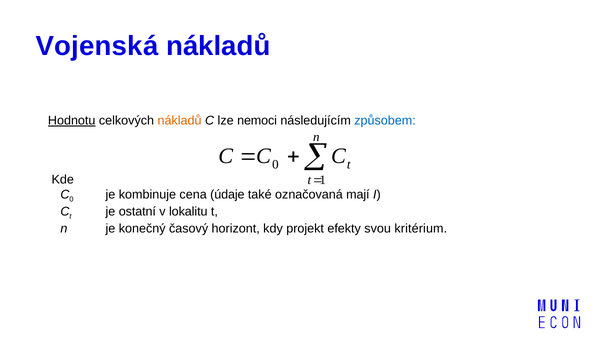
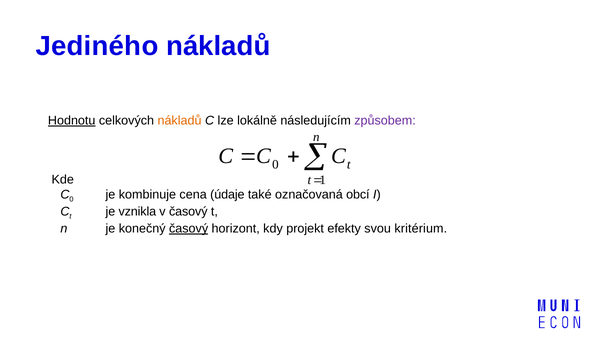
Vojenská: Vojenská -> Jediného
nemoci: nemoci -> lokálně
způsobem colour: blue -> purple
mají: mají -> obcí
ostatní: ostatní -> vznikla
v lokalitu: lokalitu -> časový
časový at (189, 228) underline: none -> present
